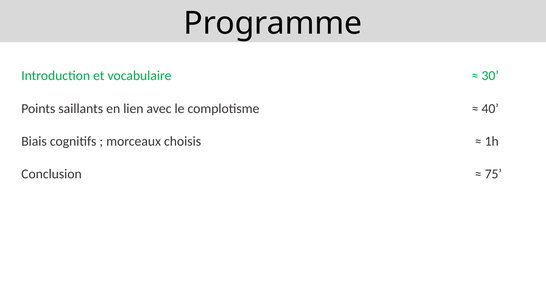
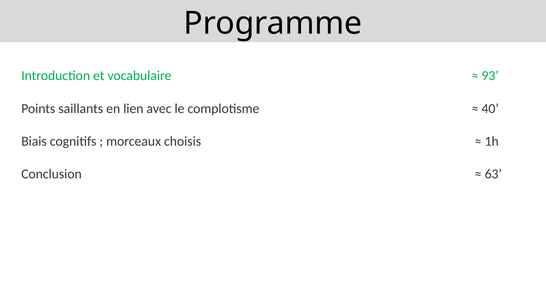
30: 30 -> 93
75: 75 -> 63
